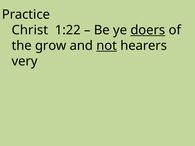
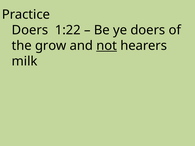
Christ at (30, 30): Christ -> Doers
doers at (148, 30) underline: present -> none
very: very -> milk
